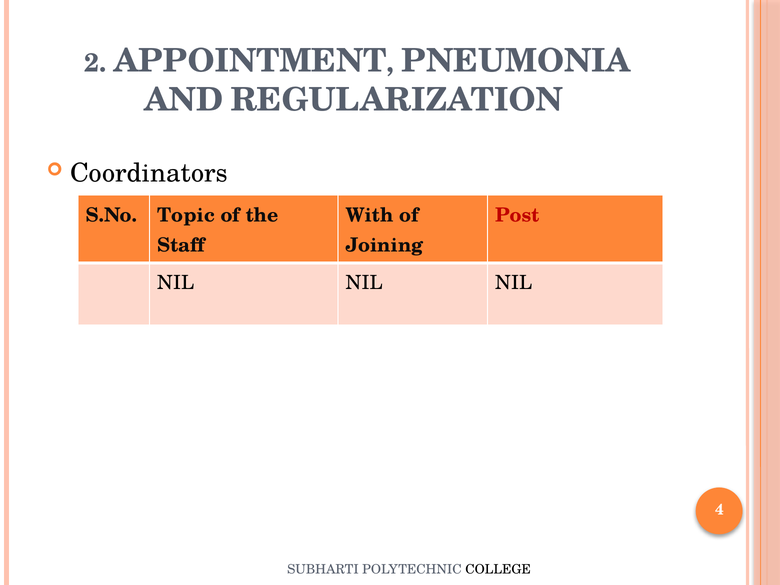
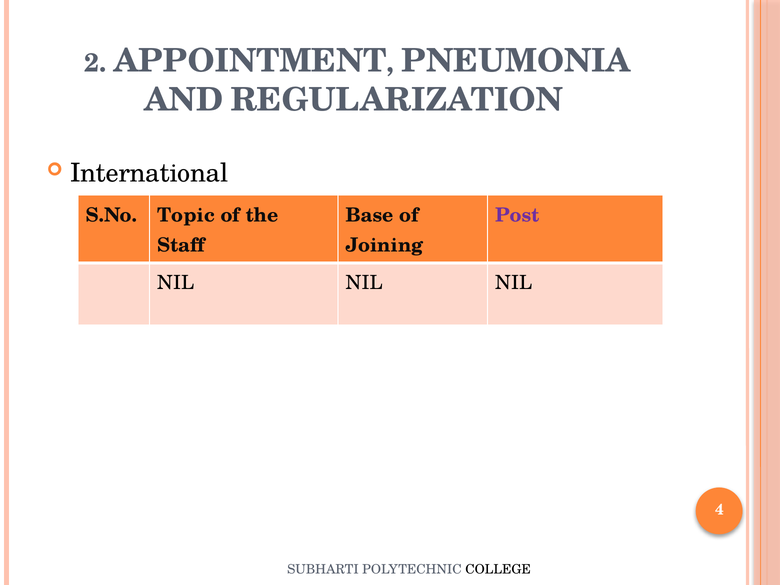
Coordinators: Coordinators -> International
With: With -> Base
Post colour: red -> purple
